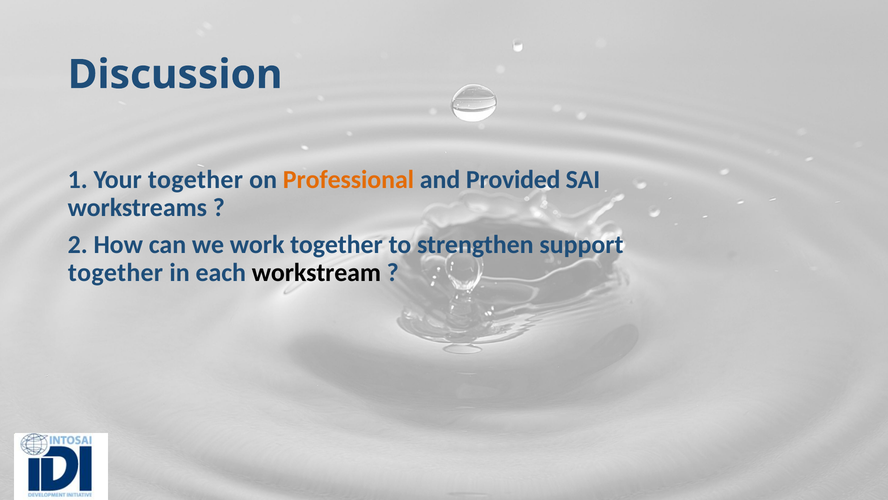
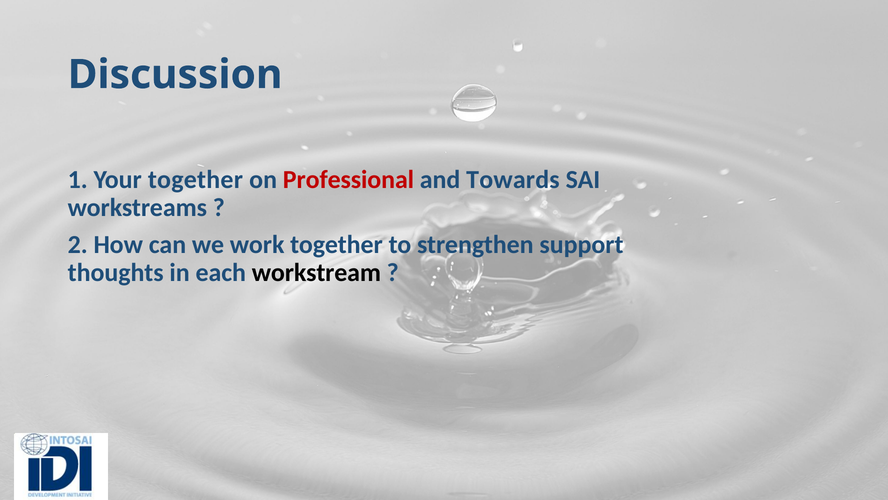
Professional colour: orange -> red
Provided: Provided -> Towards
together at (116, 272): together -> thoughts
